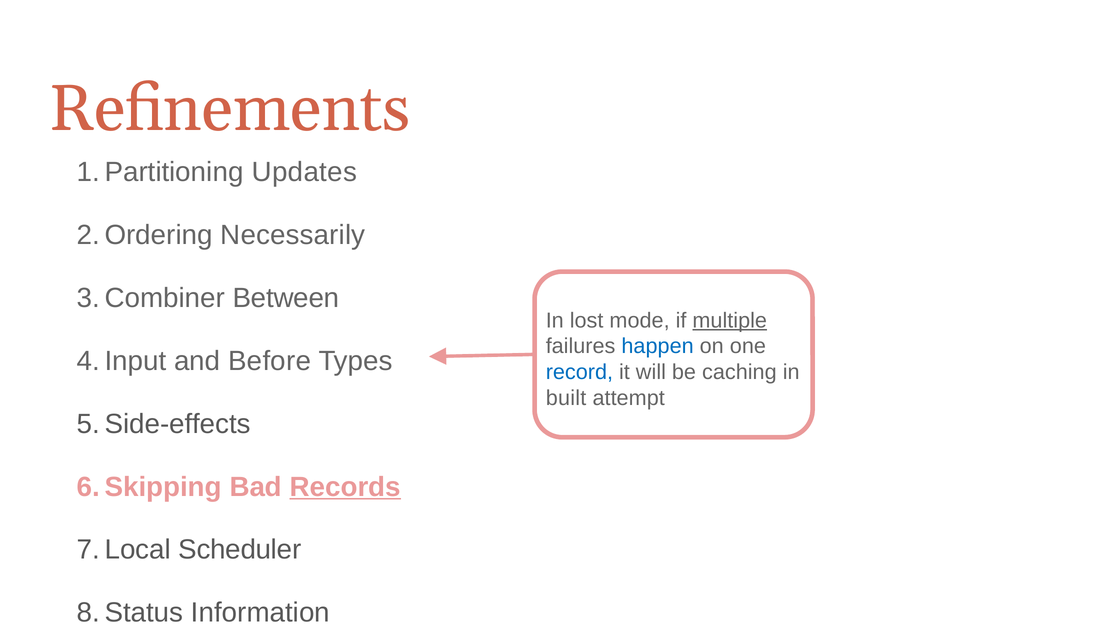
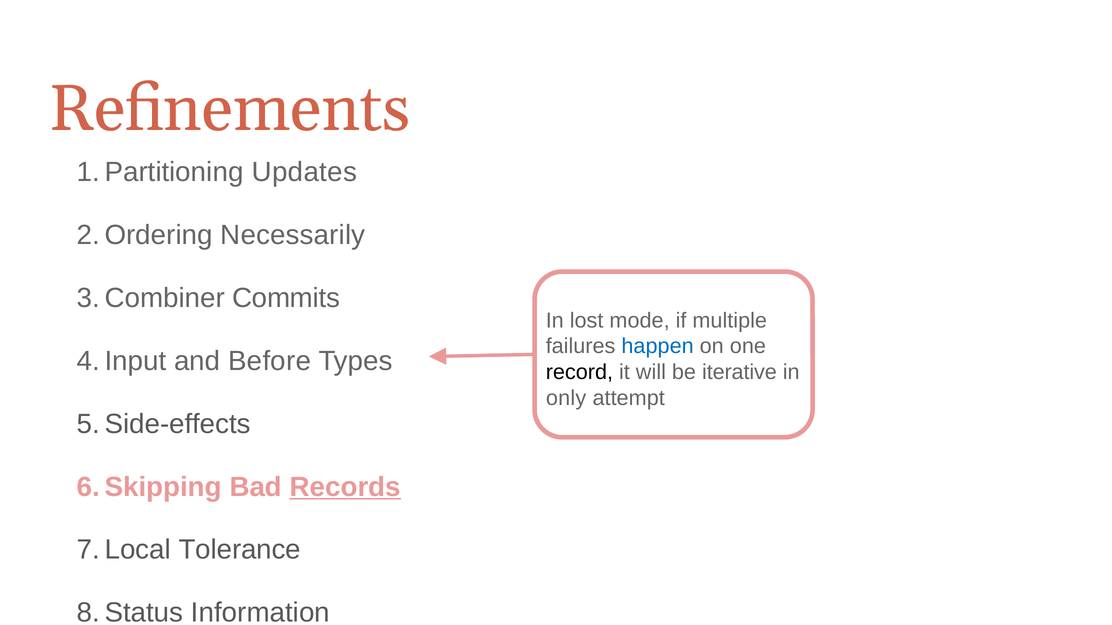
Between: Between -> Commits
multiple underline: present -> none
record colour: blue -> black
caching: caching -> iterative
built: built -> only
Scheduler: Scheduler -> Tolerance
